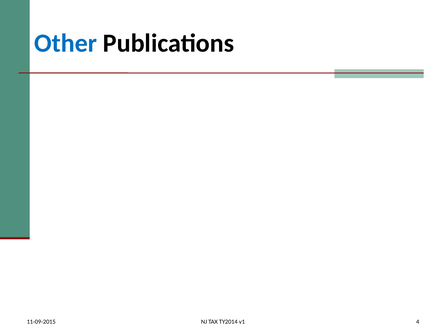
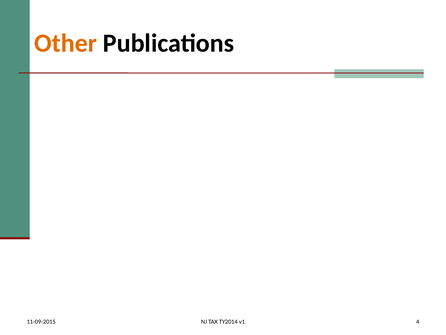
Other colour: blue -> orange
